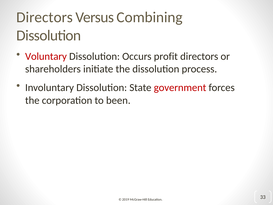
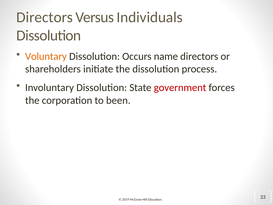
Combining: Combining -> Individuals
Voluntary colour: red -> orange
profit: profit -> name
